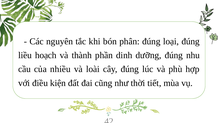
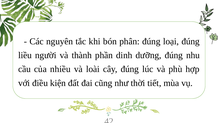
hoạch: hoạch -> người
